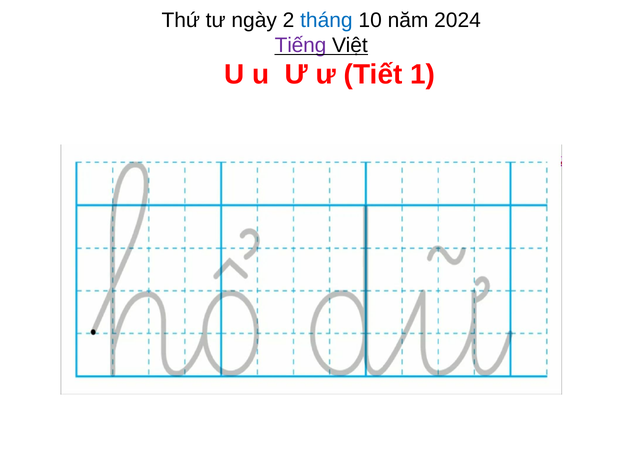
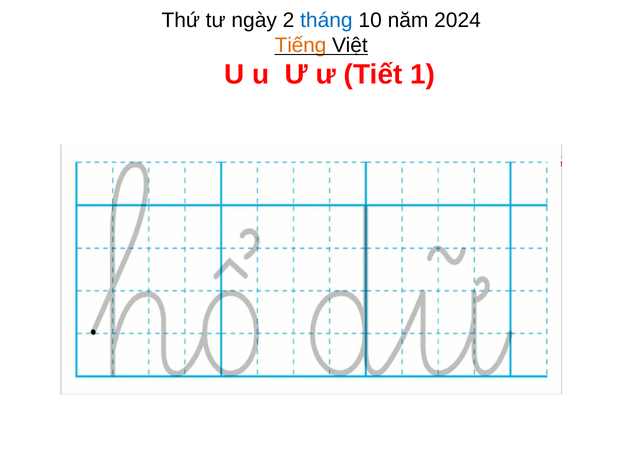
Tiếng colour: purple -> orange
